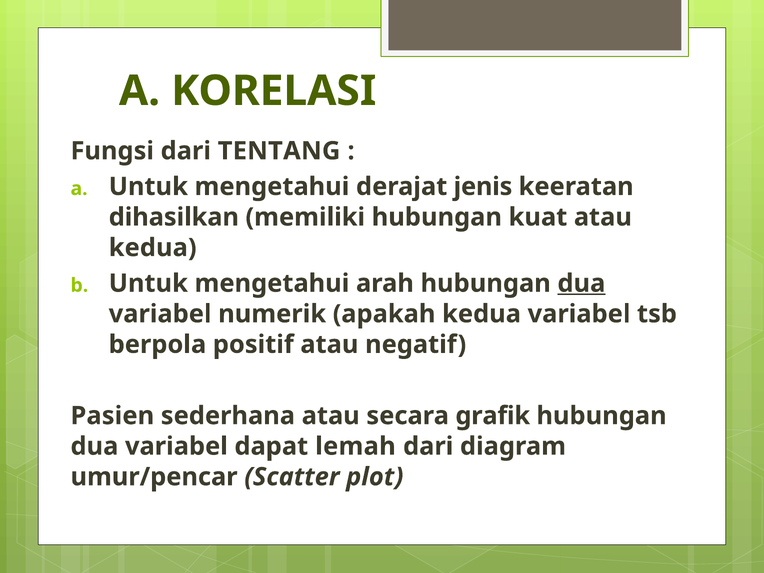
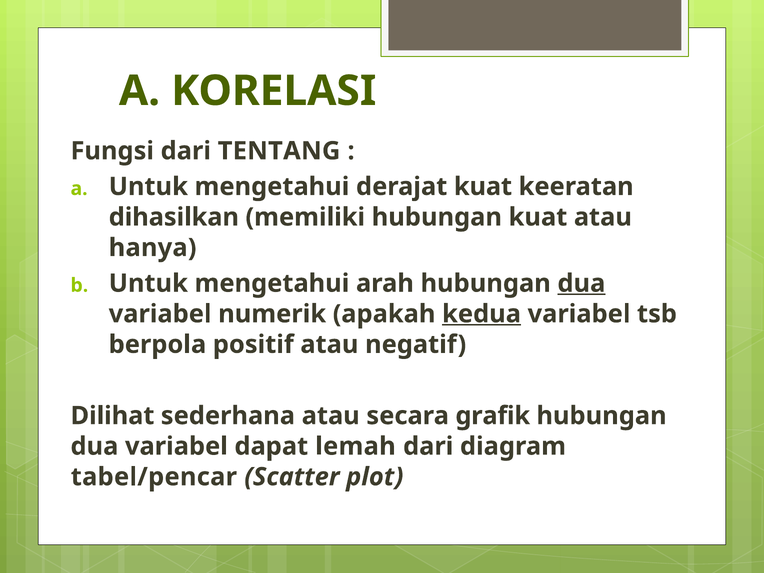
derajat jenis: jenis -> kuat
kedua at (153, 248): kedua -> hanya
kedua at (482, 314) underline: none -> present
Pasien: Pasien -> Dilihat
umur/pencar: umur/pencar -> tabel/pencar
